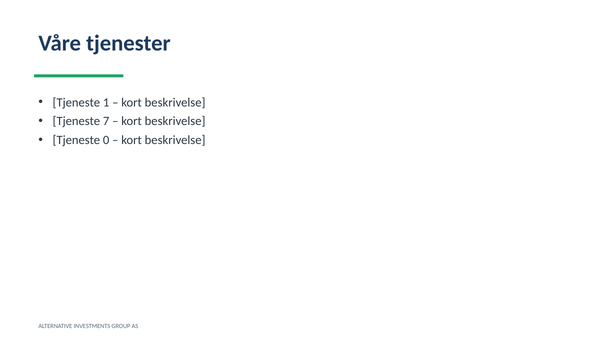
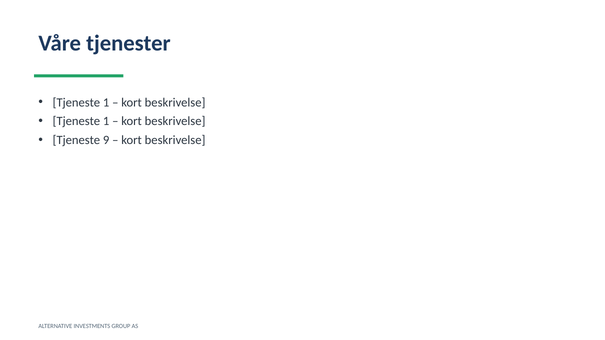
7 at (106, 121): 7 -> 1
0: 0 -> 9
